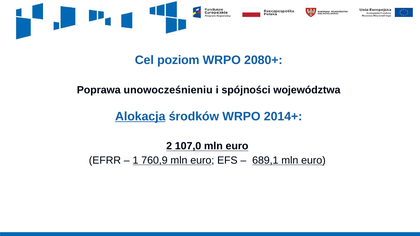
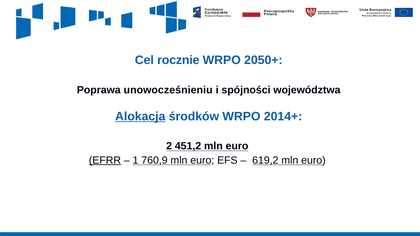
poziom: poziom -> rocznie
2080+: 2080+ -> 2050+
107,0: 107,0 -> 451,2
EFRR underline: none -> present
689,1: 689,1 -> 619,2
